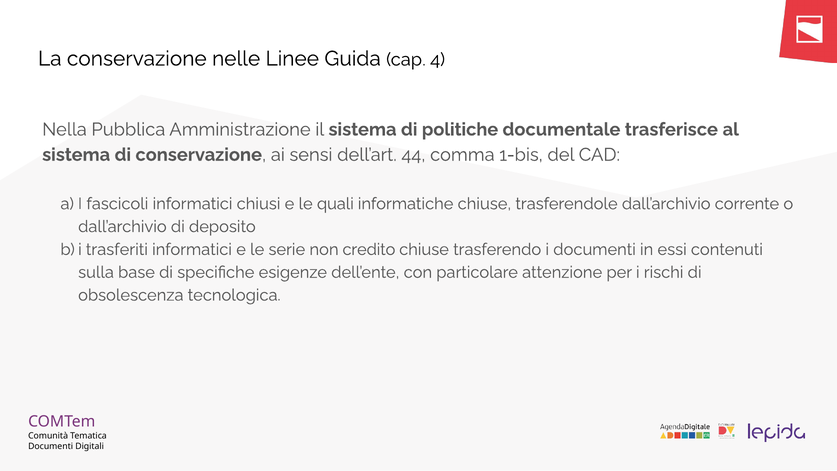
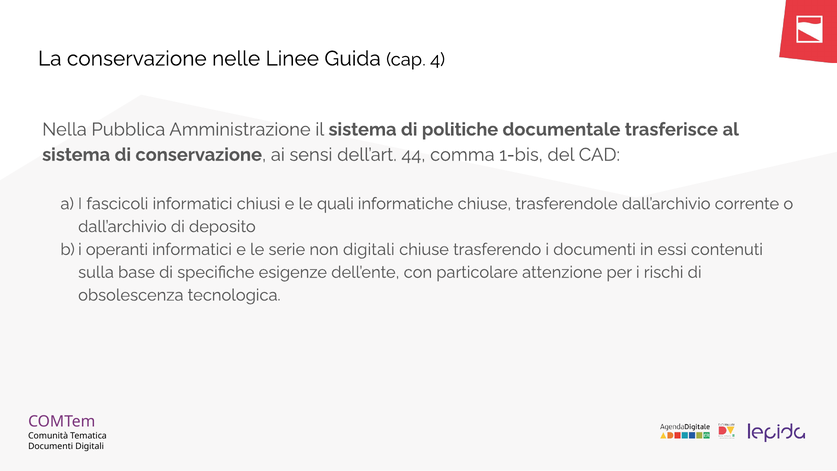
trasferiti: trasferiti -> operanti
non credito: credito -> digitali
